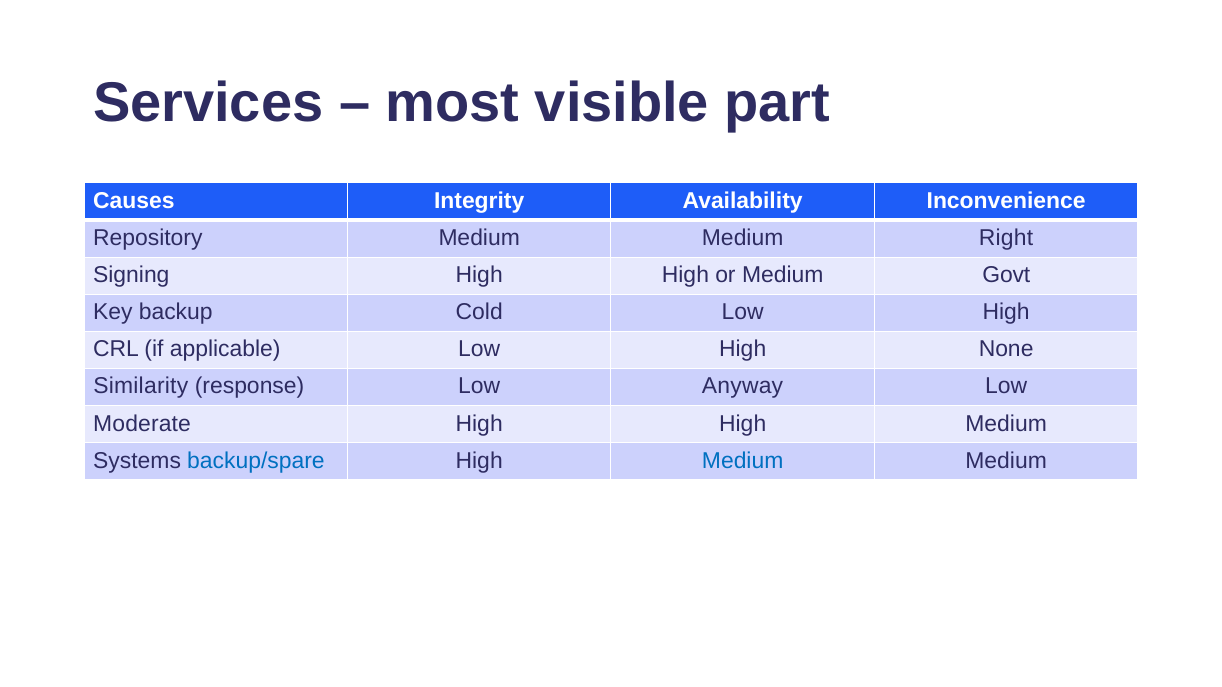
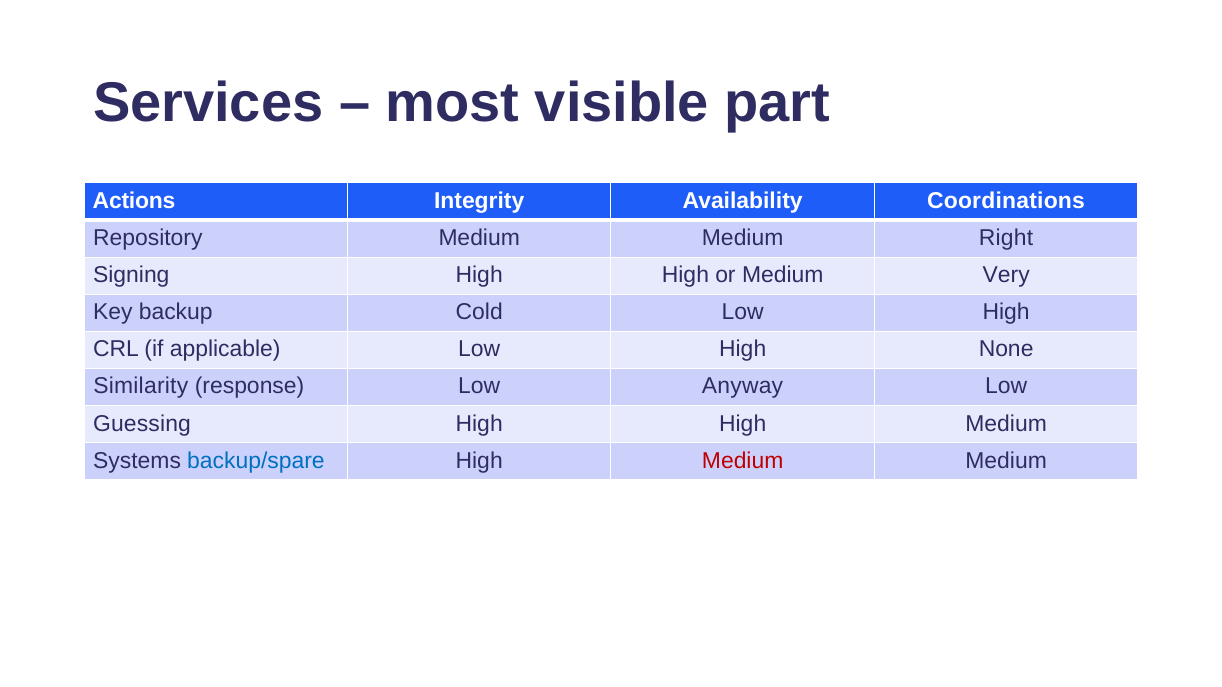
Causes: Causes -> Actions
Inconvenience: Inconvenience -> Coordinations
Govt: Govt -> Very
Moderate: Moderate -> Guessing
Medium at (743, 461) colour: blue -> red
